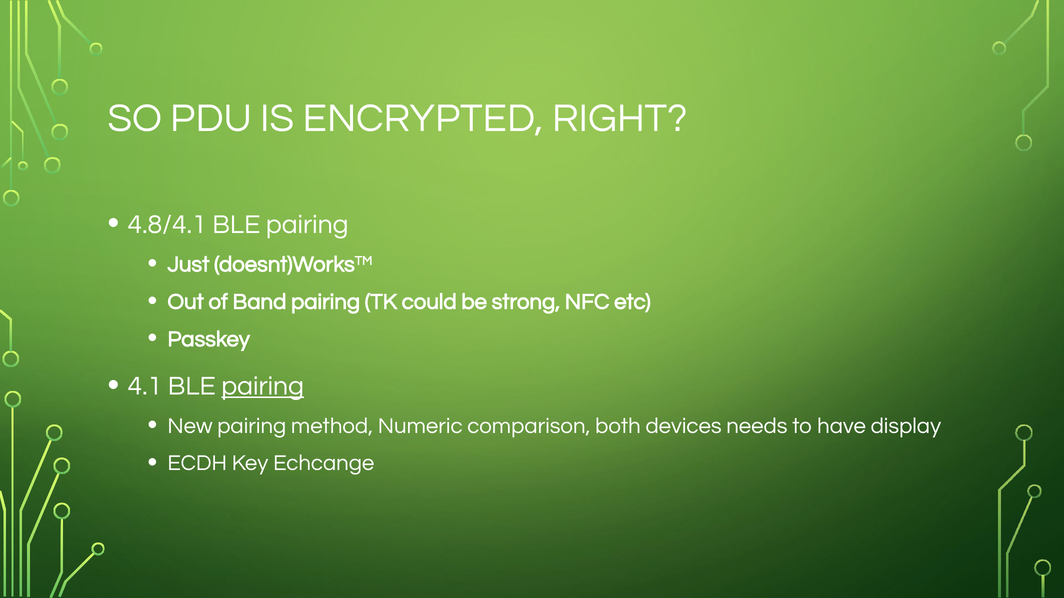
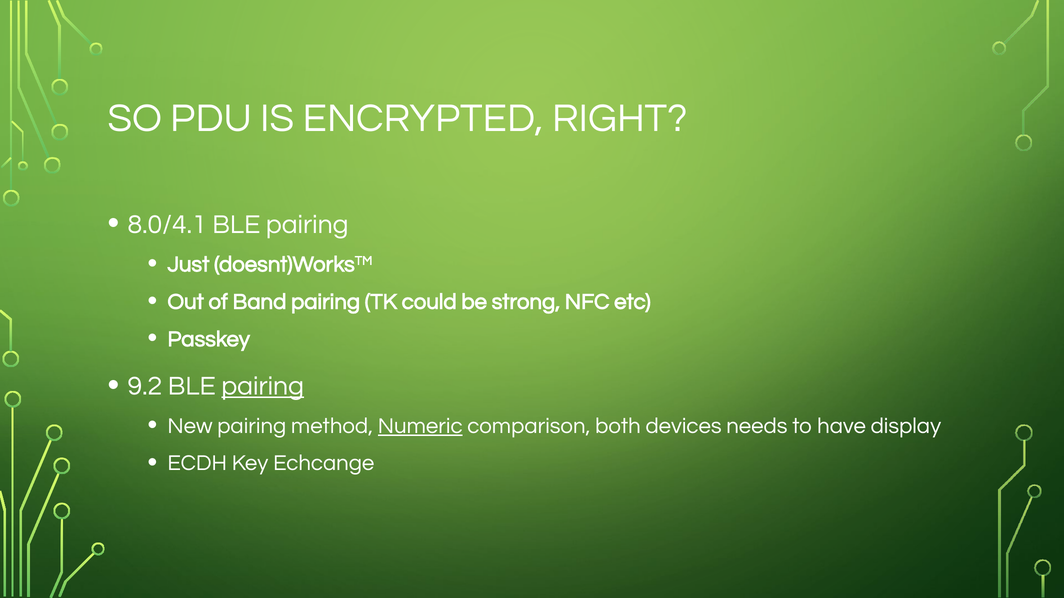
4.8/4.1: 4.8/4.1 -> 8.0/4.1
4.1: 4.1 -> 9.2
Numeric underline: none -> present
